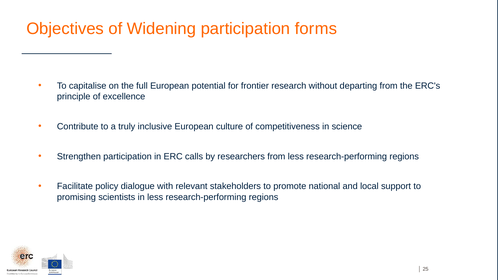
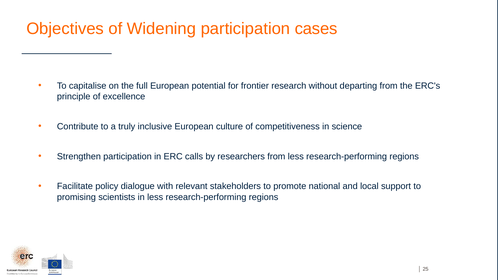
forms: forms -> cases
